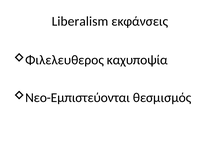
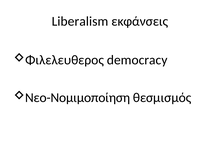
καχυποψία: καχυποψία -> democracy
Νεο-Εμπιστεύονται: Νεο-Εμπιστεύονται -> Νεο-Νομιμοποίηση
